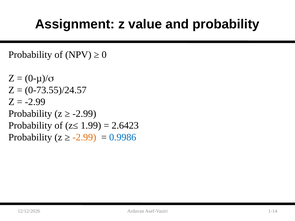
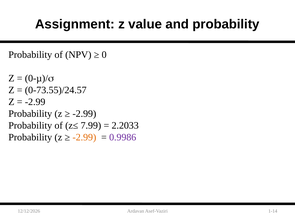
1.99: 1.99 -> 7.99
2.6423: 2.6423 -> 2.2033
0.9986 colour: blue -> purple
